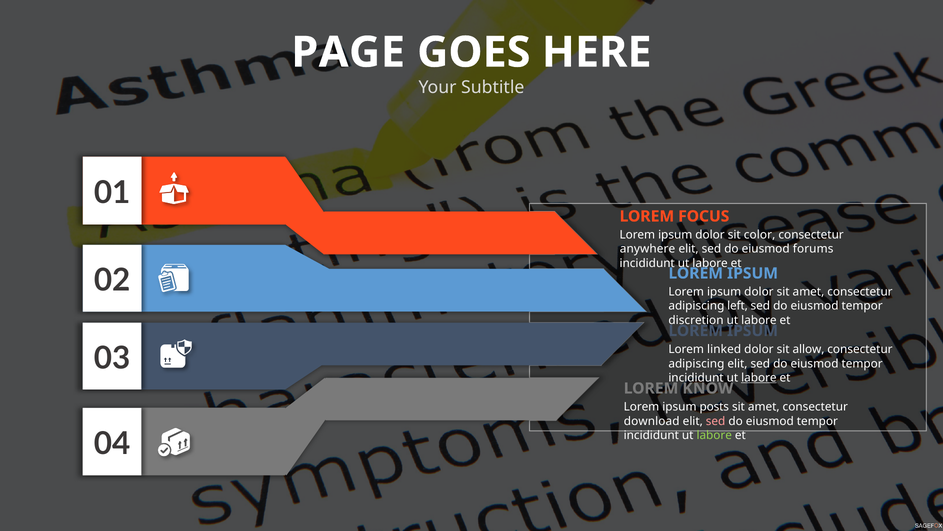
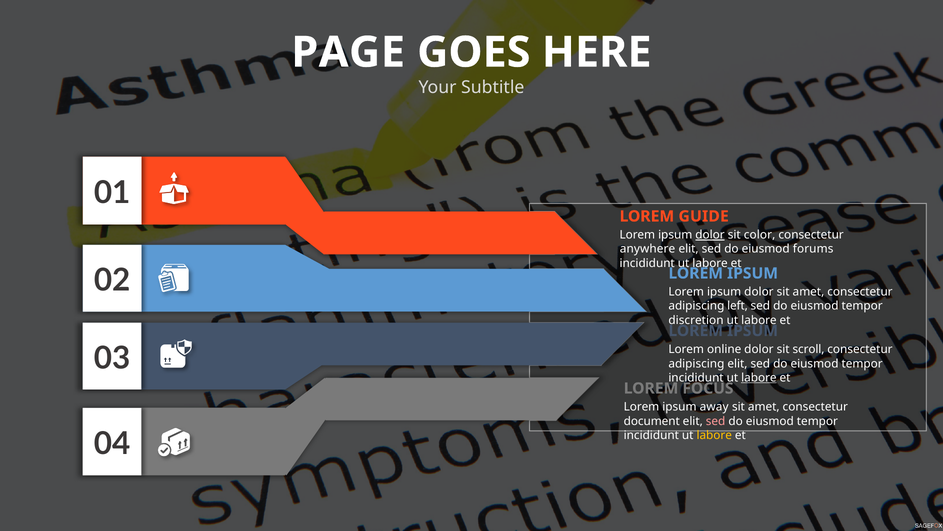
FOCUS: FOCUS -> GUIDE
dolor at (710, 235) underline: none -> present
linked: linked -> online
allow: allow -> scroll
KNOW: KNOW -> FOCUS
posts: posts -> away
download: download -> document
labore at (714, 435) colour: light green -> yellow
